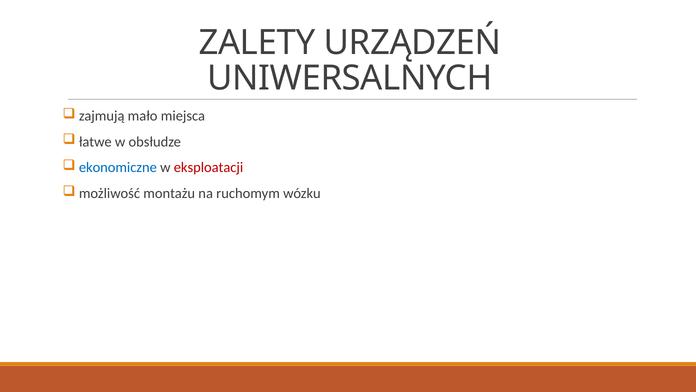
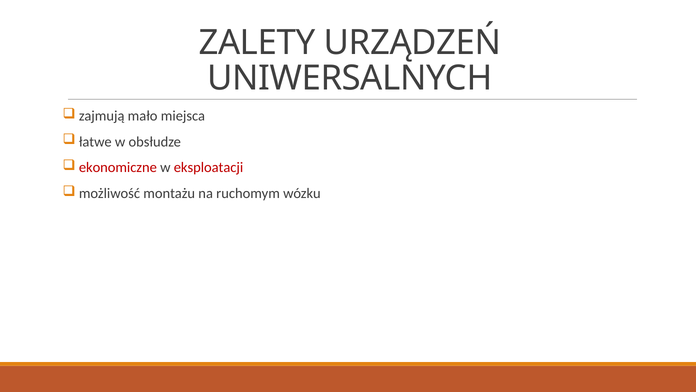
ekonomiczne colour: blue -> red
